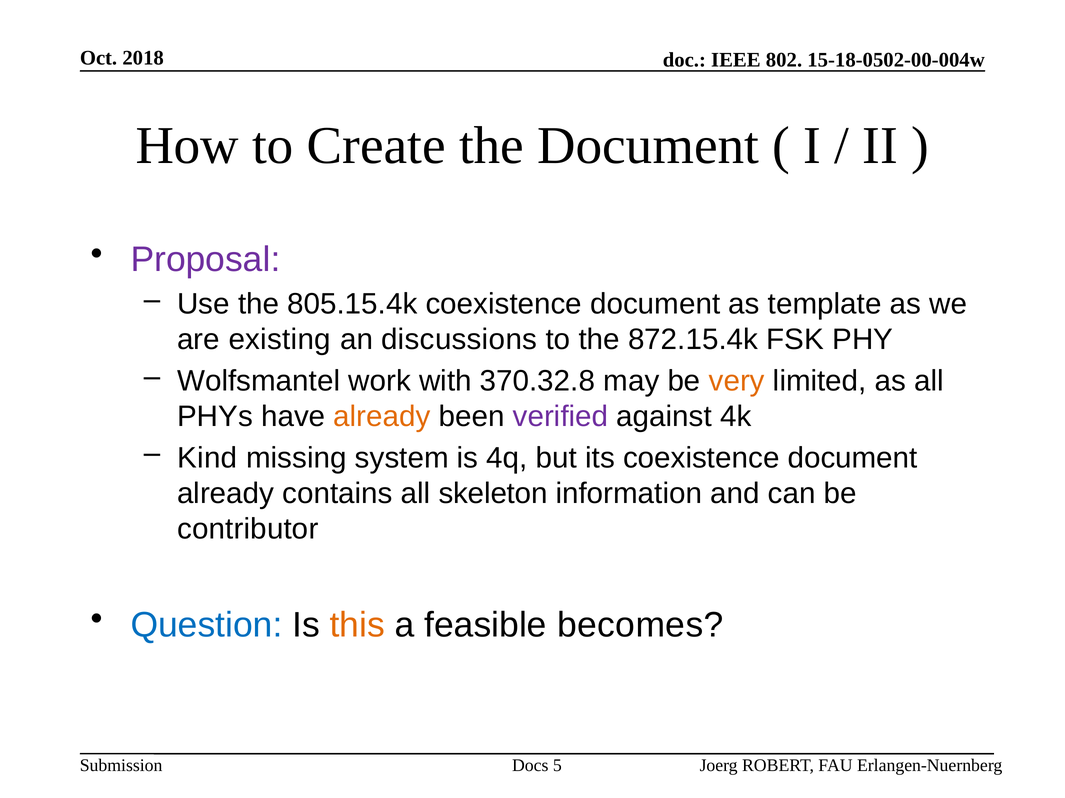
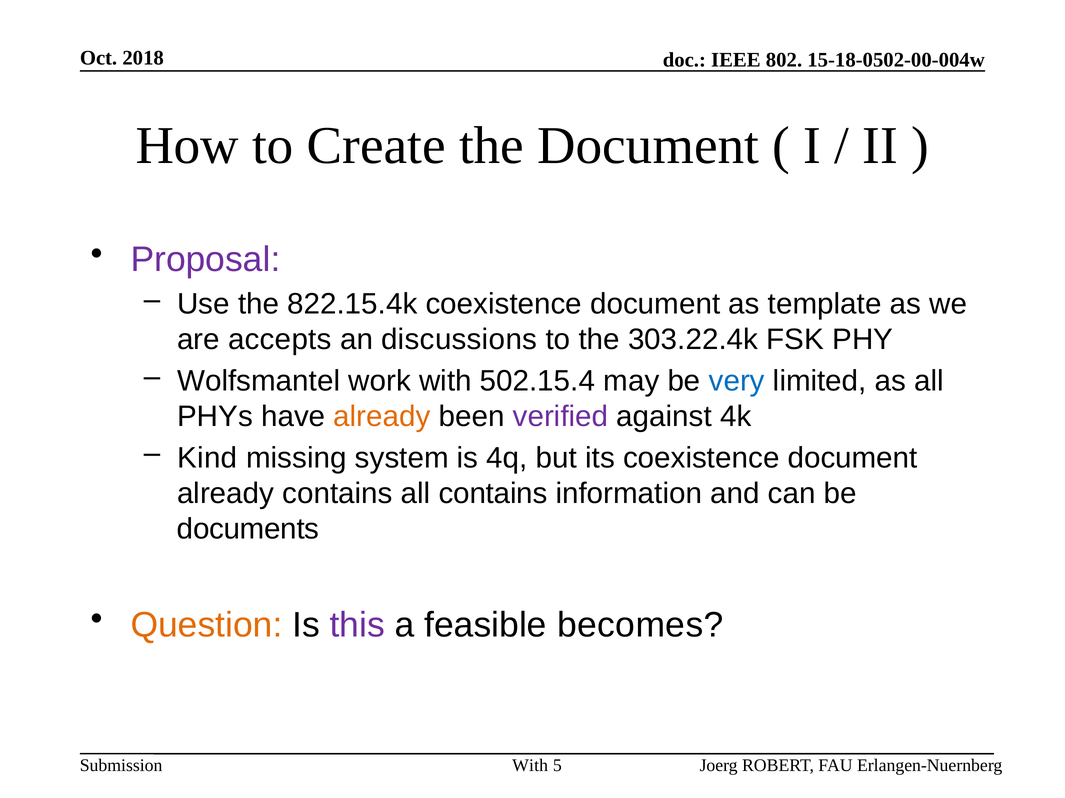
805.15.4k: 805.15.4k -> 822.15.4k
existing: existing -> accepts
872.15.4k: 872.15.4k -> 303.22.4k
370.32.8: 370.32.8 -> 502.15.4
very colour: orange -> blue
all skeleton: skeleton -> contains
contributor: contributor -> documents
Question colour: blue -> orange
this colour: orange -> purple
Docs at (530, 766): Docs -> With
